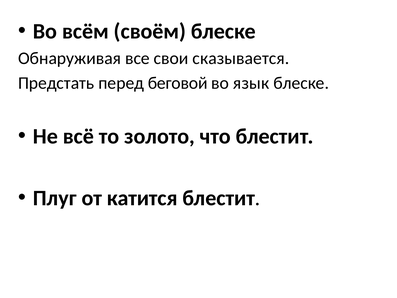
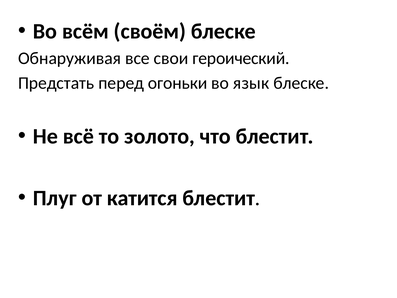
сказывается: сказывается -> героический
беговой: беговой -> огоньки
